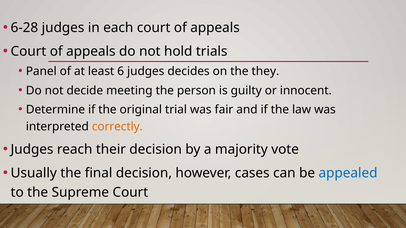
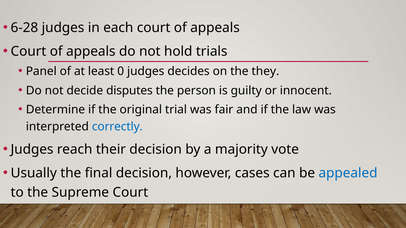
6: 6 -> 0
meeting: meeting -> disputes
correctly colour: orange -> blue
